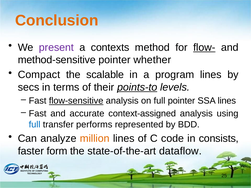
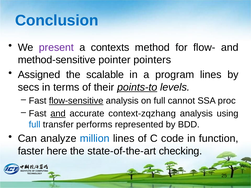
Conclusion colour: orange -> blue
flow- underline: present -> none
whether: whether -> pointers
Compact: Compact -> Assigned
full pointer: pointer -> cannot
SSA lines: lines -> proc
and at (58, 114) underline: none -> present
context-assigned: context-assigned -> context-zqzhang
million colour: orange -> blue
consists: consists -> function
form: form -> here
dataflow: dataflow -> checking
